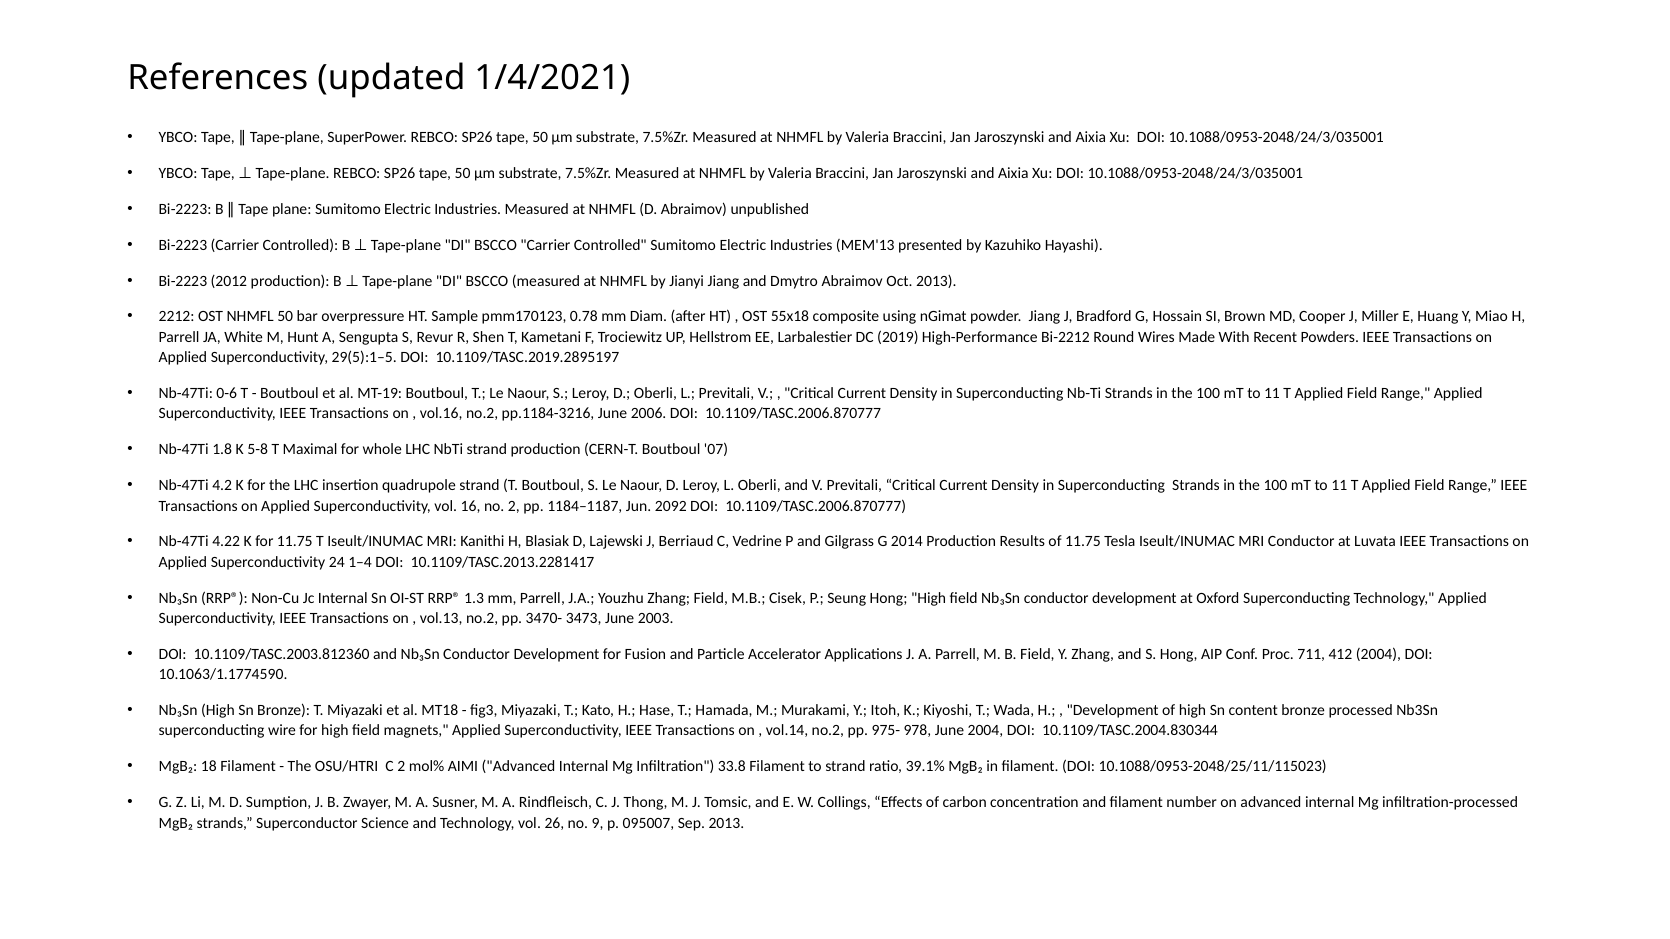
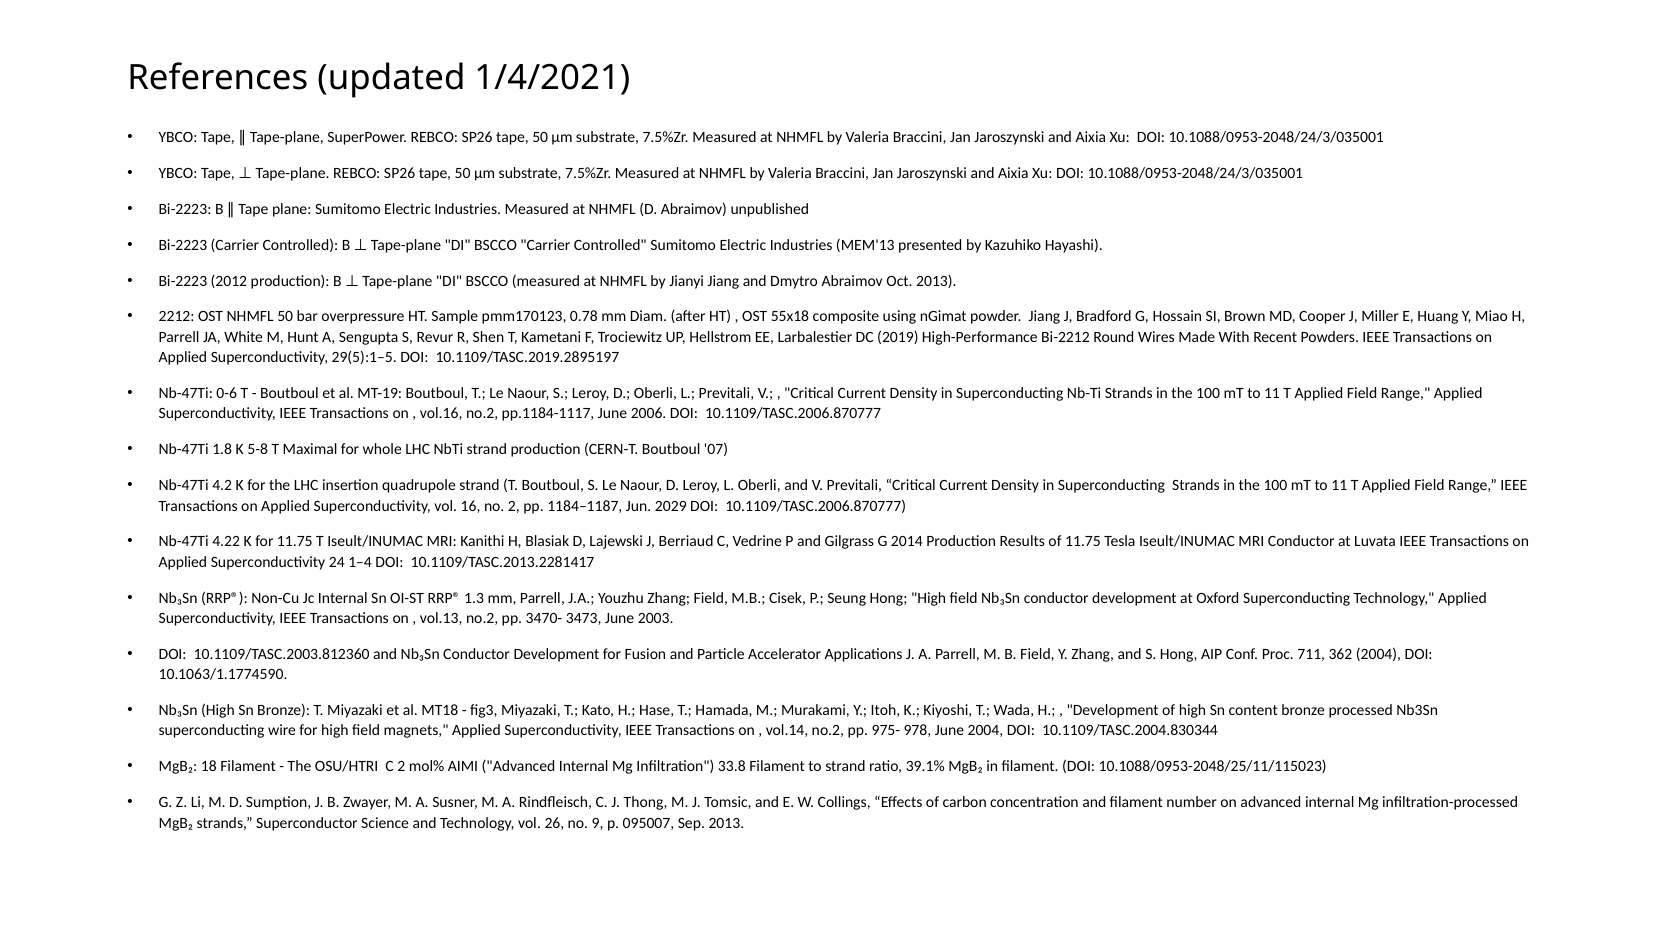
pp.1184-3216: pp.1184-3216 -> pp.1184-1117
2092: 2092 -> 2029
412: 412 -> 362
